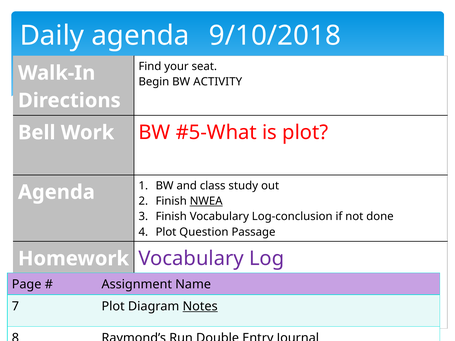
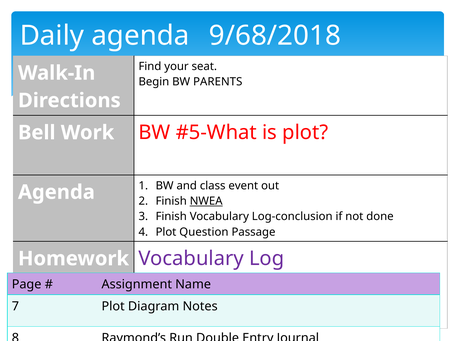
9/10/2018: 9/10/2018 -> 9/68/2018
ACTIVITY: ACTIVITY -> PARENTS
study: study -> event
Notes underline: present -> none
